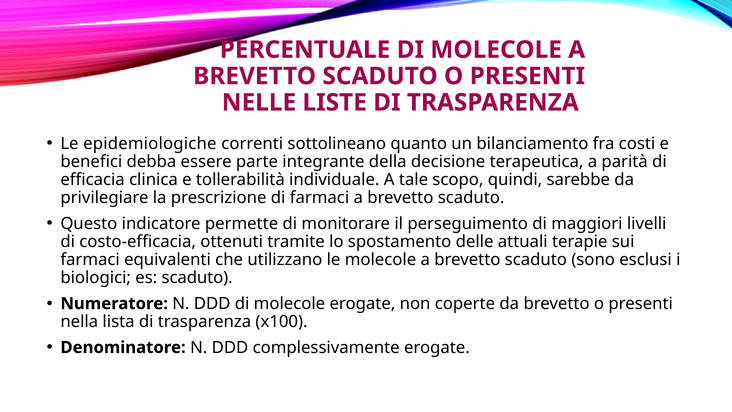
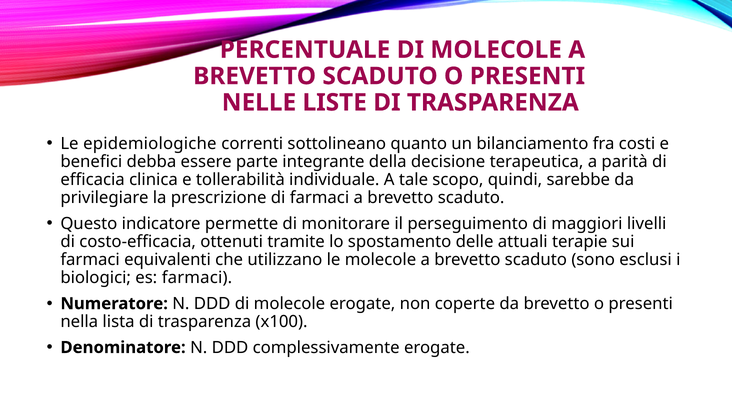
es scaduto: scaduto -> farmaci
